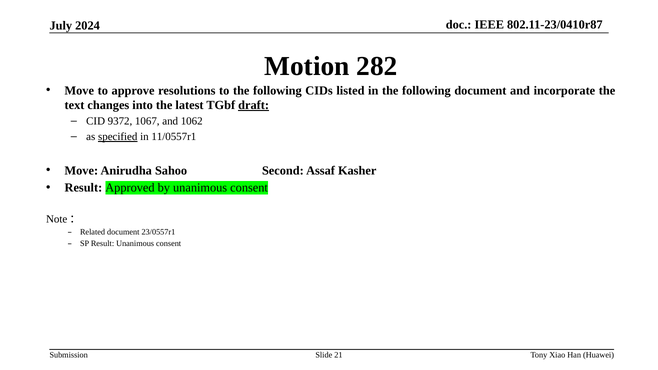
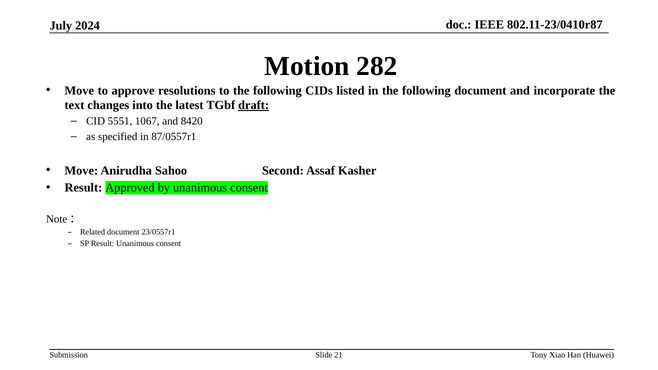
9372: 9372 -> 5551
1062: 1062 -> 8420
specified underline: present -> none
11/0557r1: 11/0557r1 -> 87/0557r1
